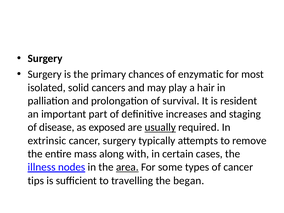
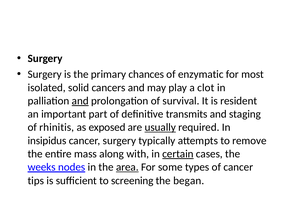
hair: hair -> clot
and at (80, 101) underline: none -> present
increases: increases -> transmits
disease: disease -> rhinitis
extrinsic: extrinsic -> insipidus
certain underline: none -> present
illness: illness -> weeks
travelling: travelling -> screening
